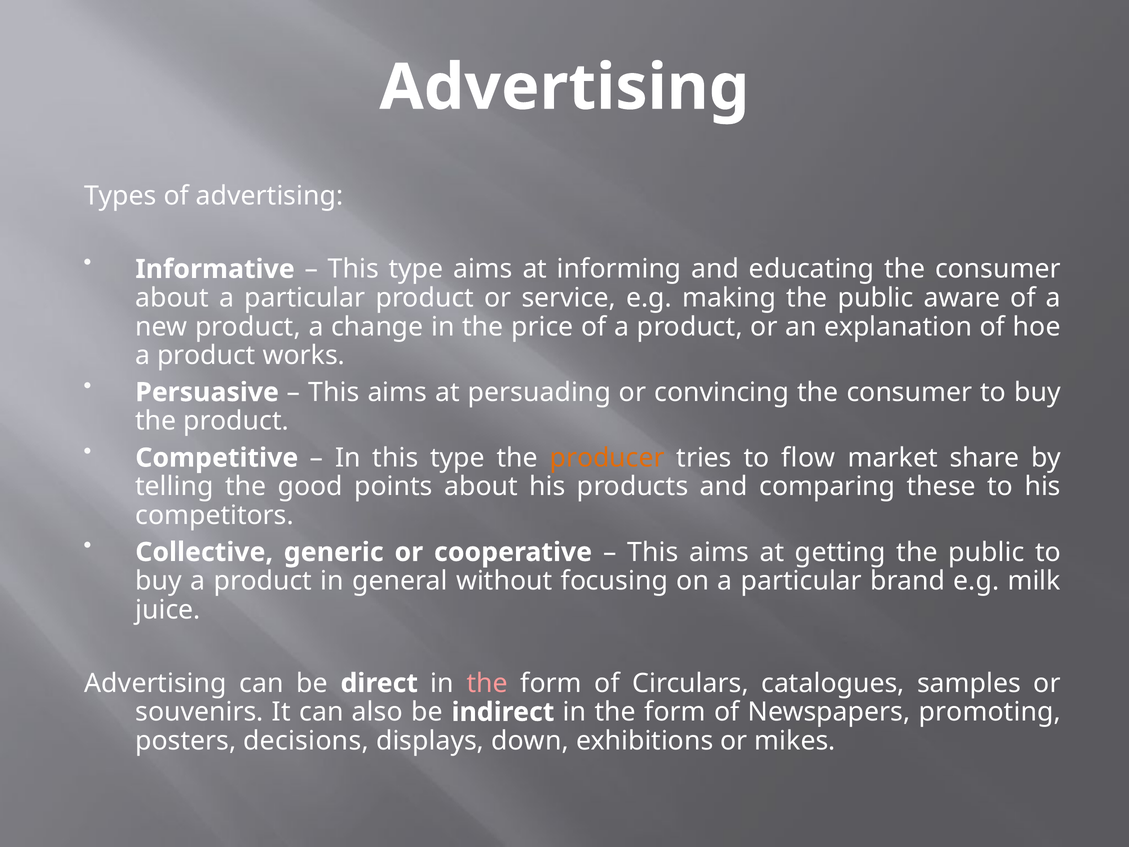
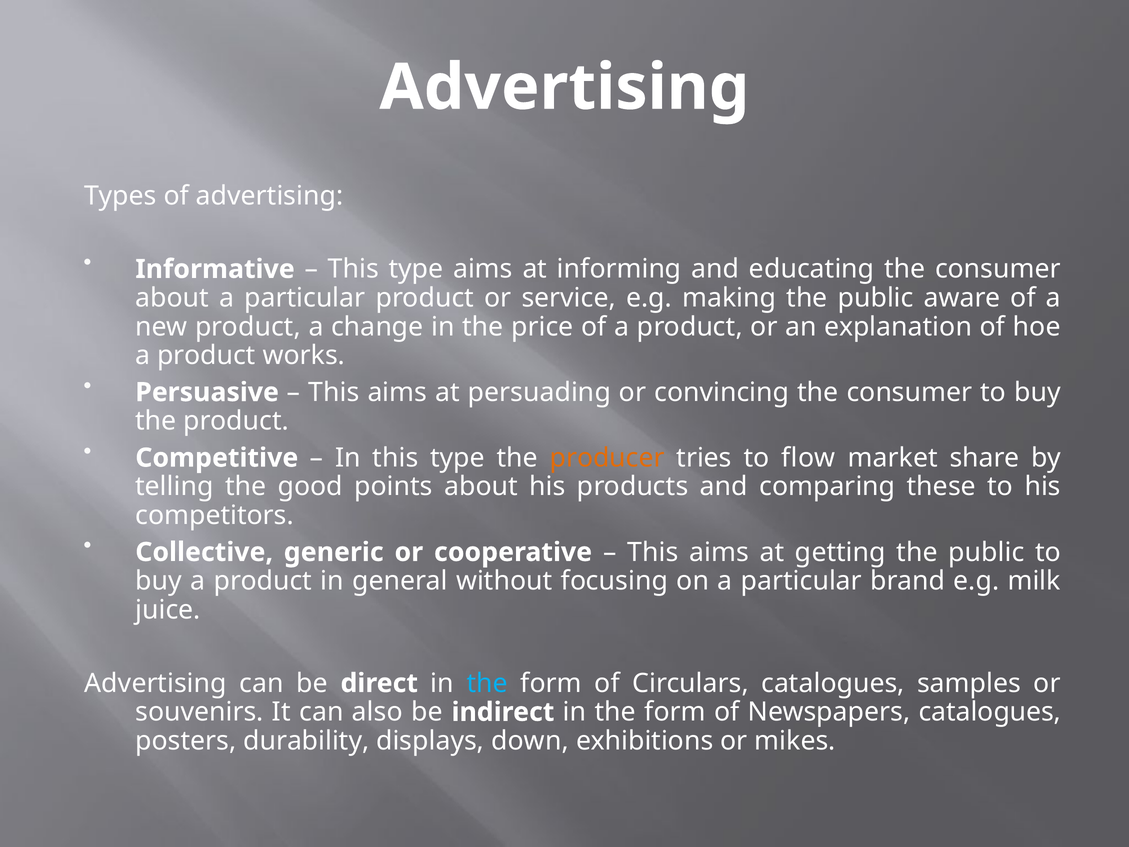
the at (487, 683) colour: pink -> light blue
Newspapers promoting: promoting -> catalogues
decisions: decisions -> durability
